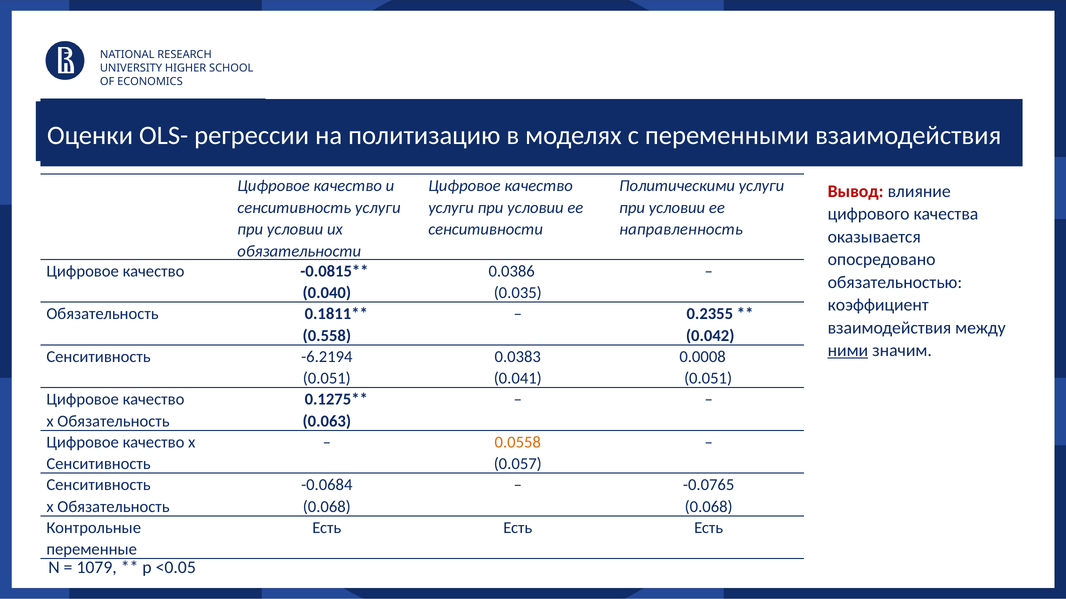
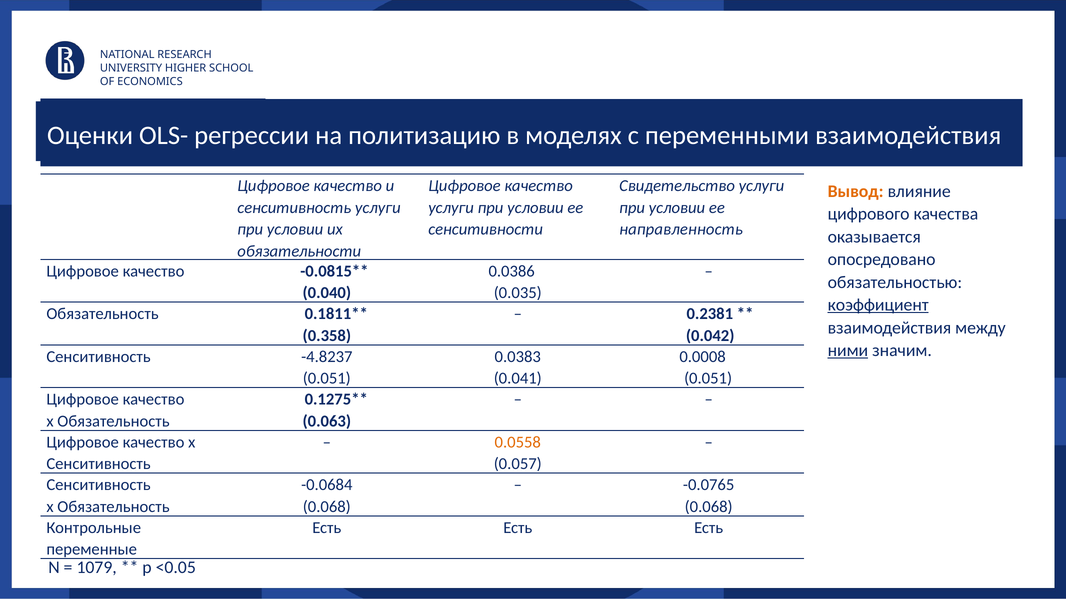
Политическими: Политическими -> Свидетельство
Вывод colour: red -> orange
коэффициент underline: none -> present
0.2355: 0.2355 -> 0.2381
0.558: 0.558 -> 0.358
-6.2194: -6.2194 -> -4.8237
